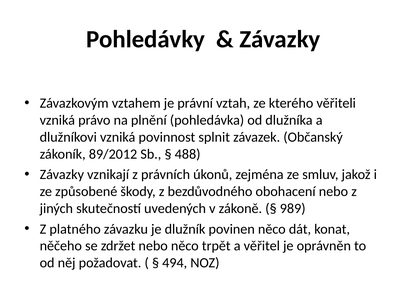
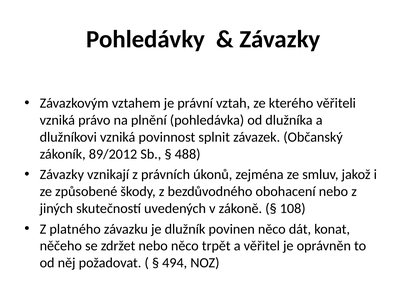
989: 989 -> 108
